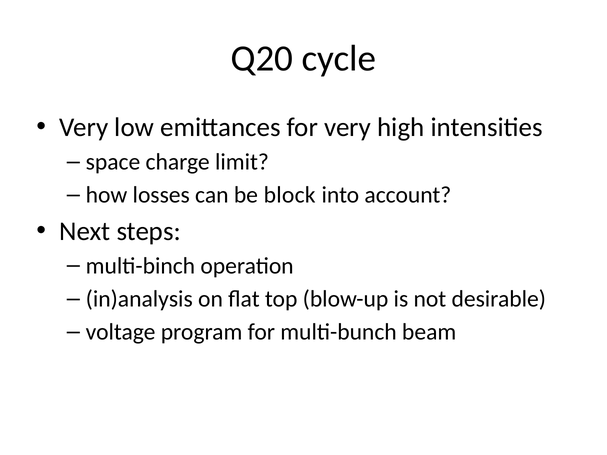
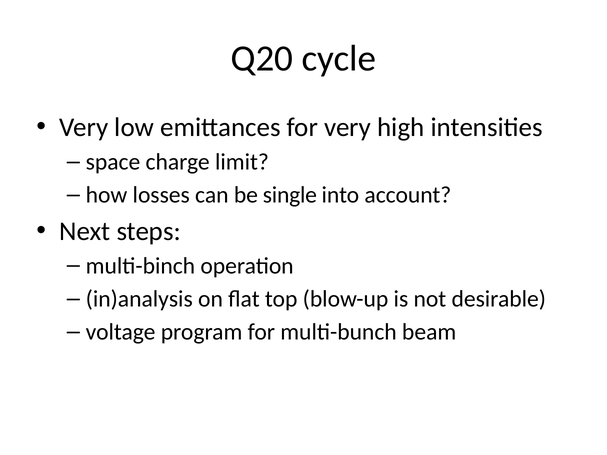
block: block -> single
